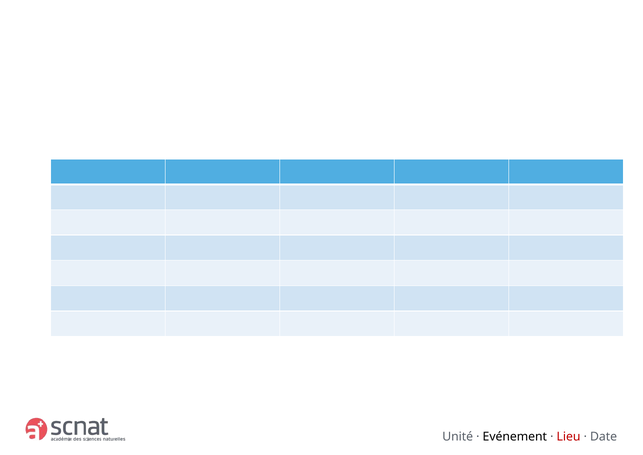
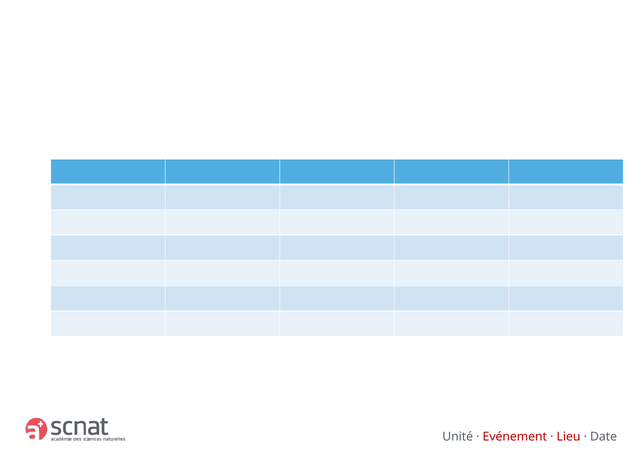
Evénement colour: black -> red
